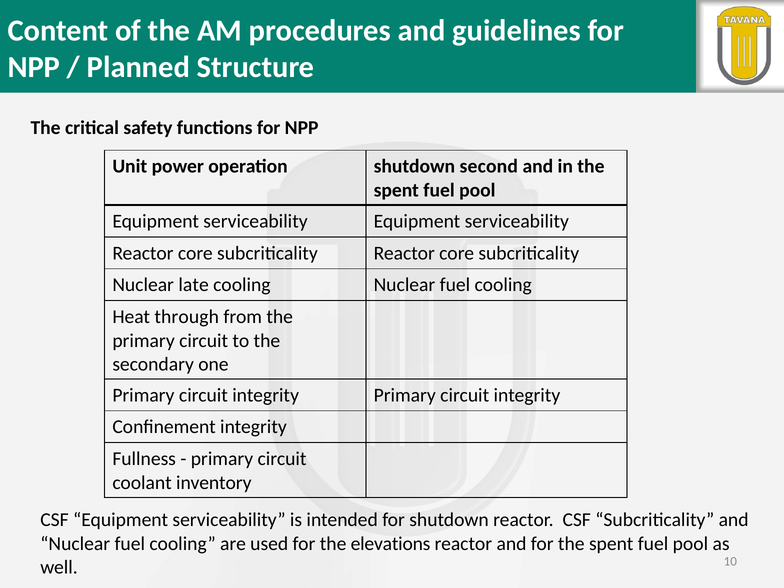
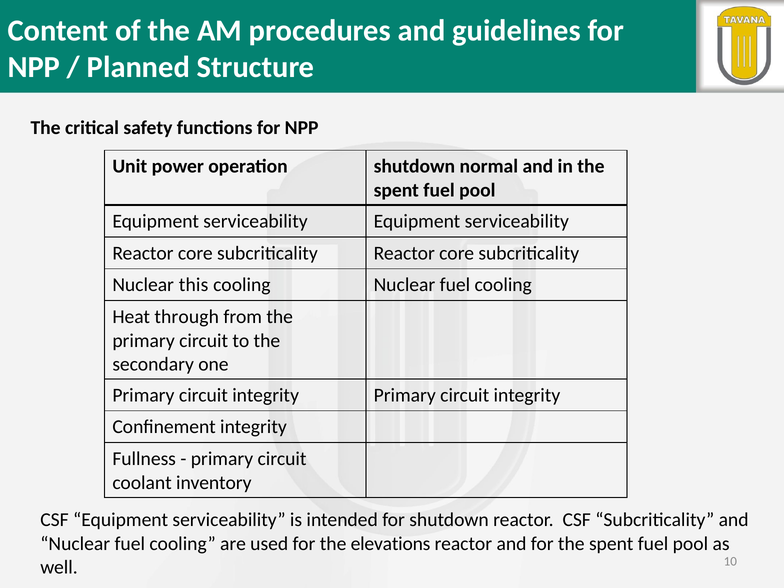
second: second -> normal
late: late -> this
